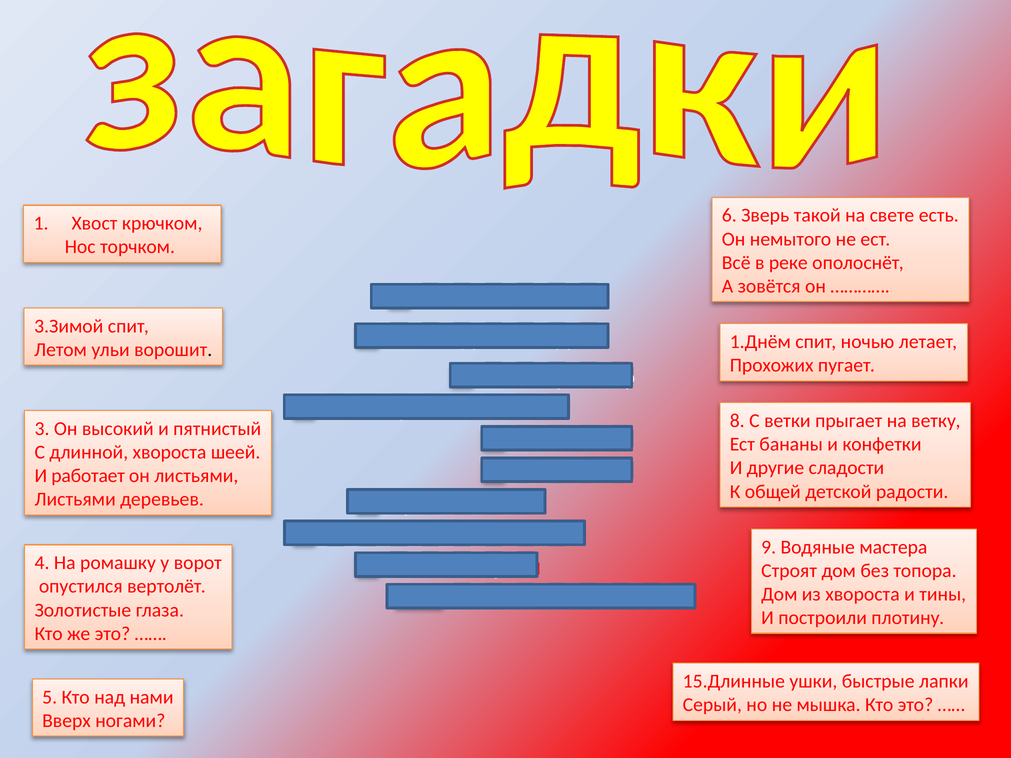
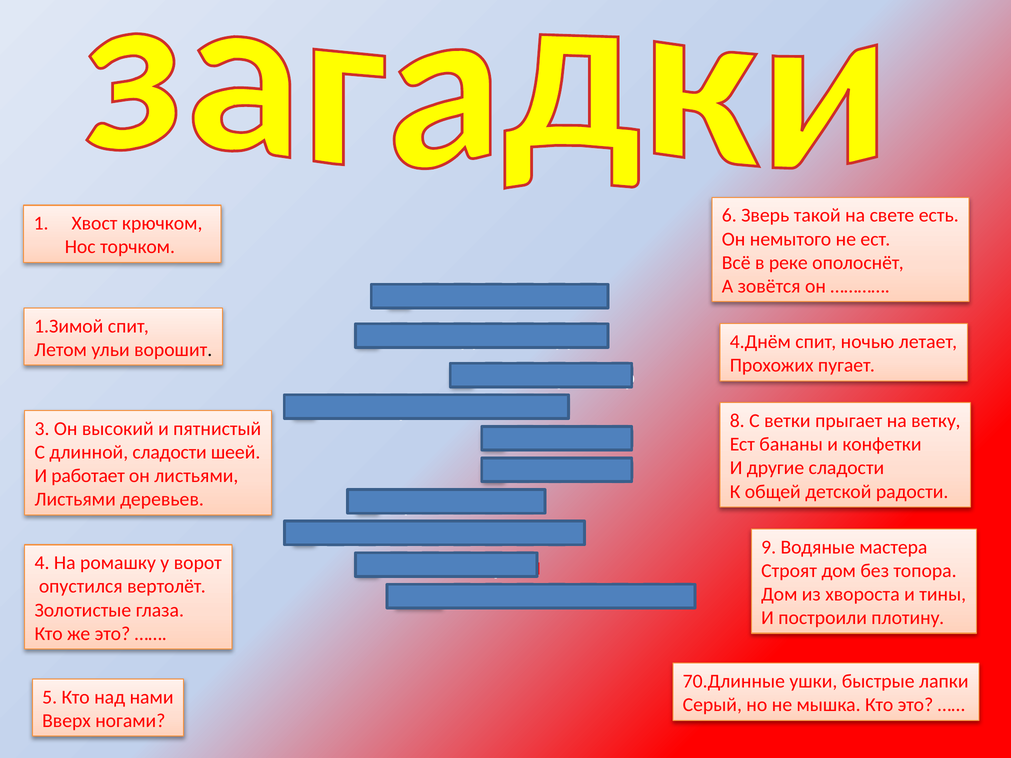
3.Зимой: 3.Зимой -> 1.Зимой
1.Днём: 1.Днём -> 4.Днём
длинной хвороста: хвороста -> сладости
15.Длинные: 15.Длинные -> 70.Длинные
